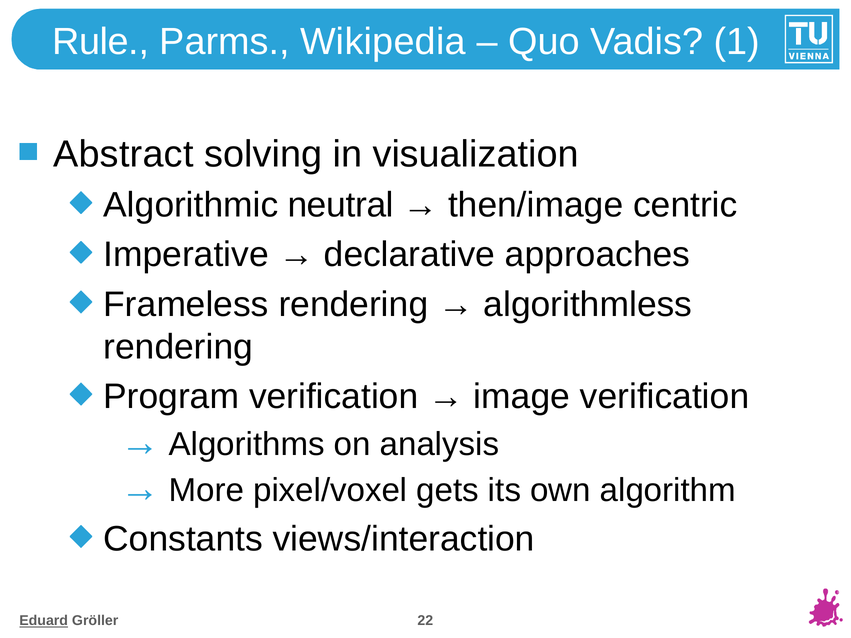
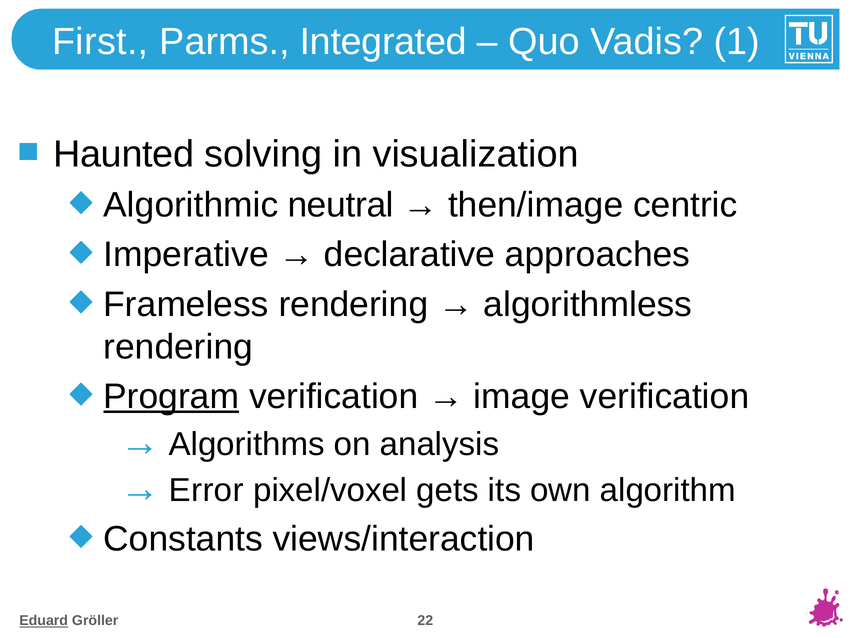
Rule: Rule -> First
Wikipedia: Wikipedia -> Integrated
Abstract: Abstract -> Haunted
Program underline: none -> present
More: More -> Error
